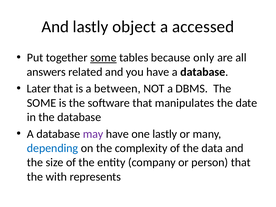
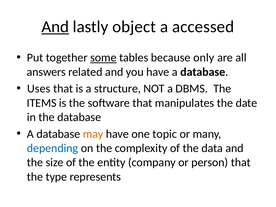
And at (55, 27) underline: none -> present
Later: Later -> Uses
between: between -> structure
SOME at (42, 103): SOME -> ITEMS
may colour: purple -> orange
one lastly: lastly -> topic
with: with -> type
